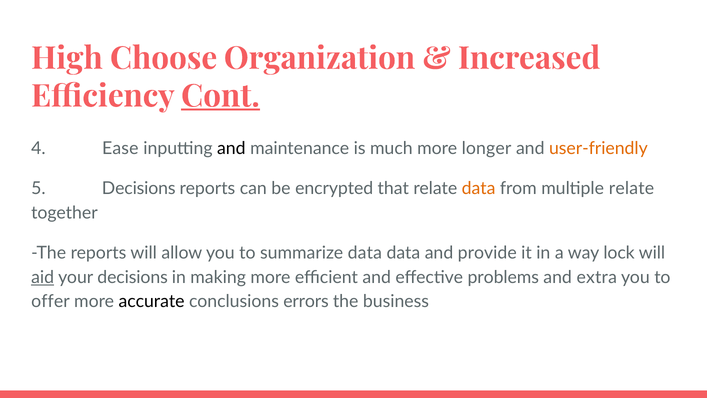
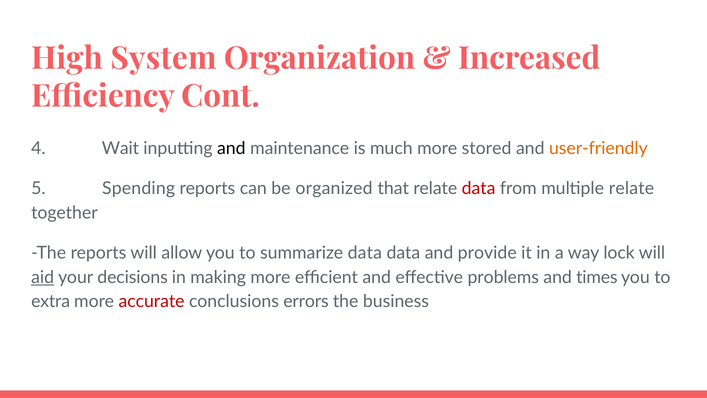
Choose: Choose -> System
Cont underline: present -> none
Ease: Ease -> Wait
longer: longer -> stored
5 Decisions: Decisions -> Spending
encrypted: encrypted -> organized
data at (479, 188) colour: orange -> red
extra: extra -> times
offer: offer -> extra
accurate colour: black -> red
